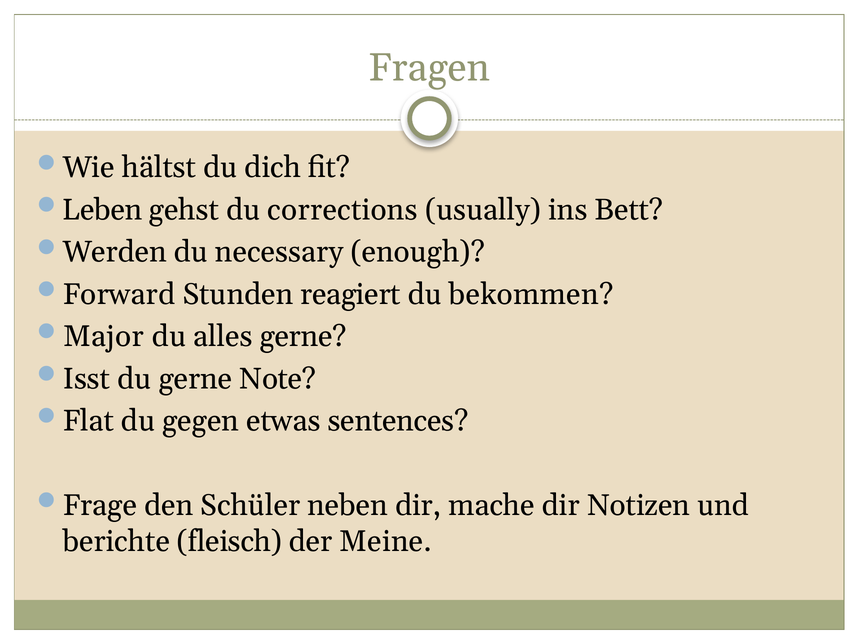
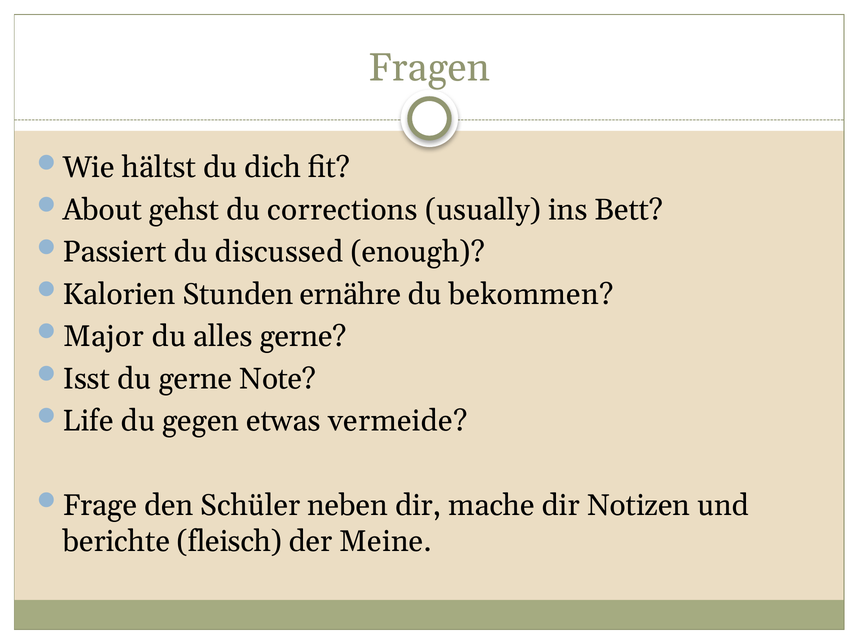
Leben: Leben -> About
Werden: Werden -> Passiert
necessary: necessary -> discussed
Forward: Forward -> Kalorien
reagiert: reagiert -> ernähre
Flat: Flat -> Life
sentences: sentences -> vermeide
